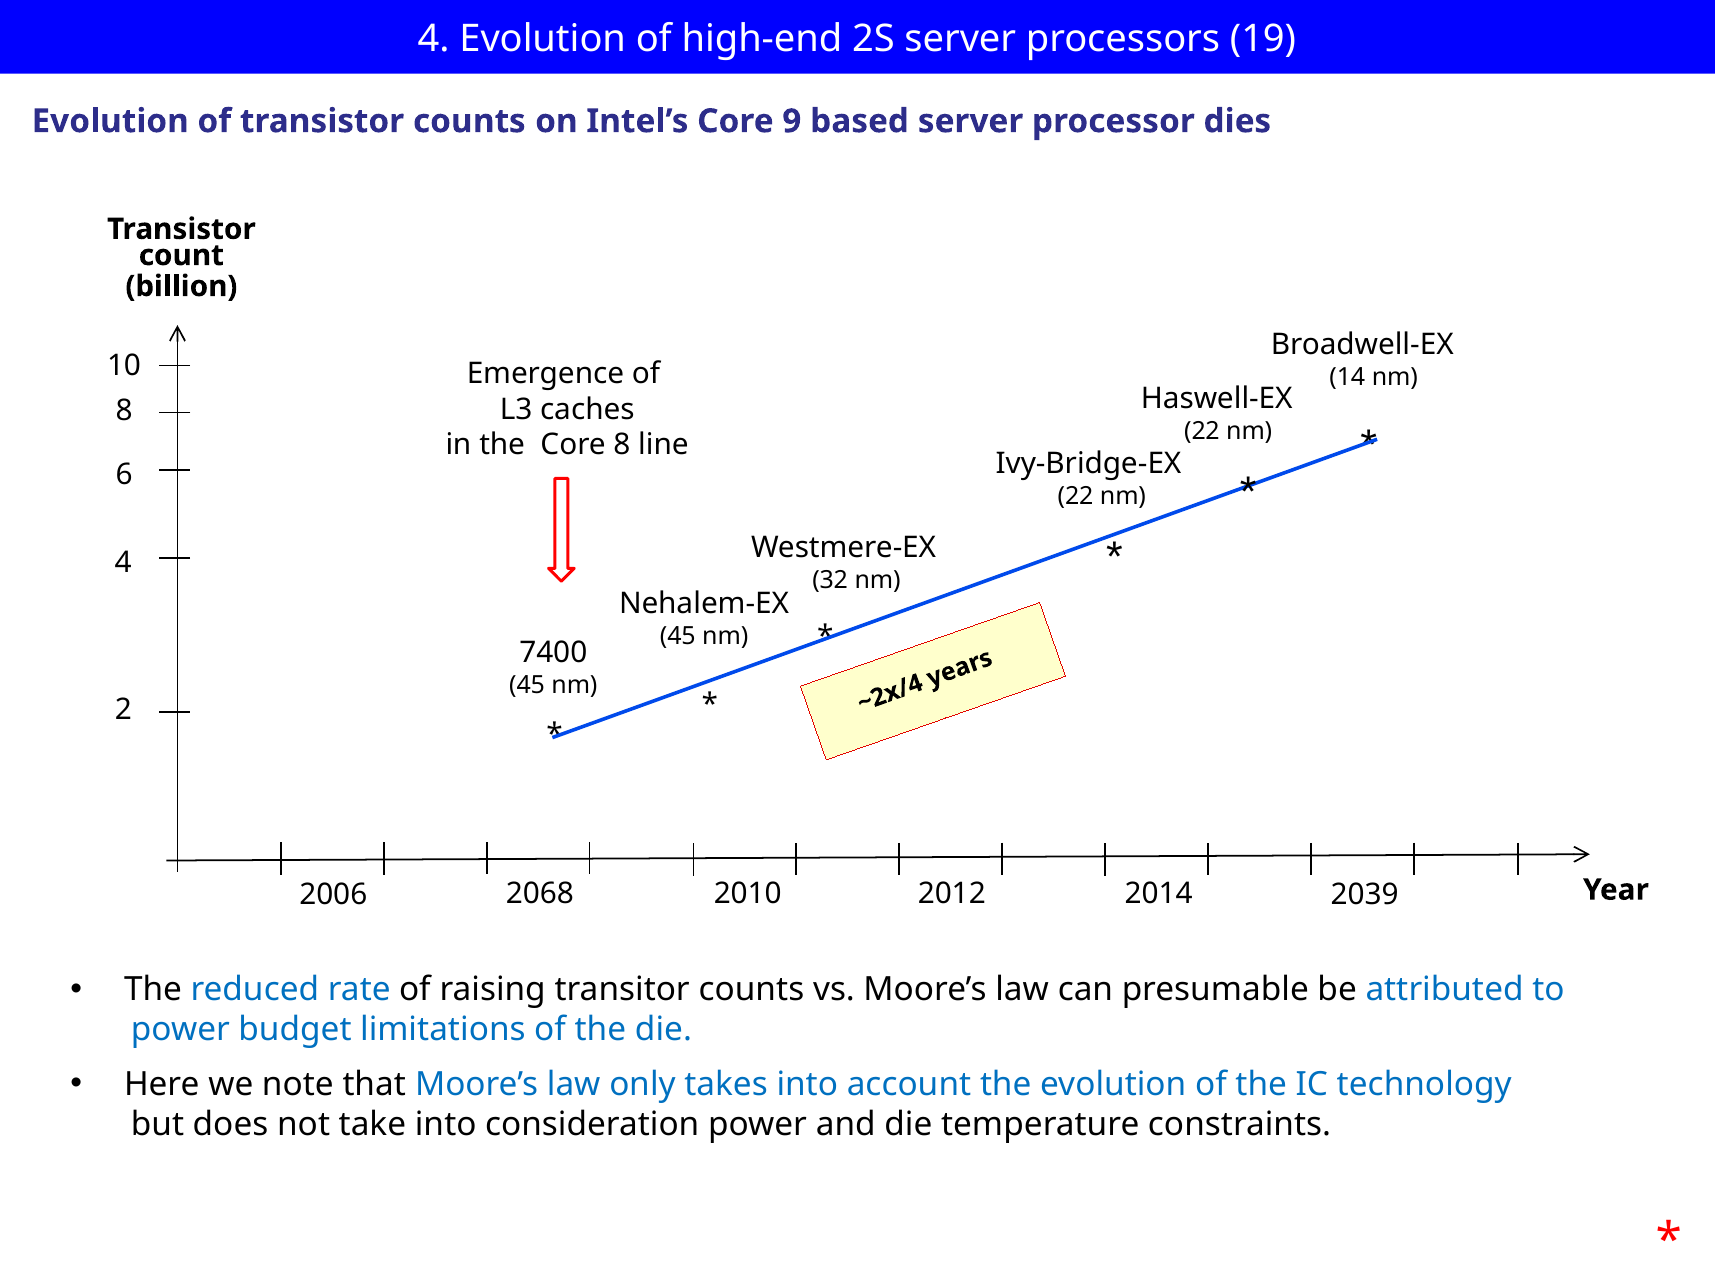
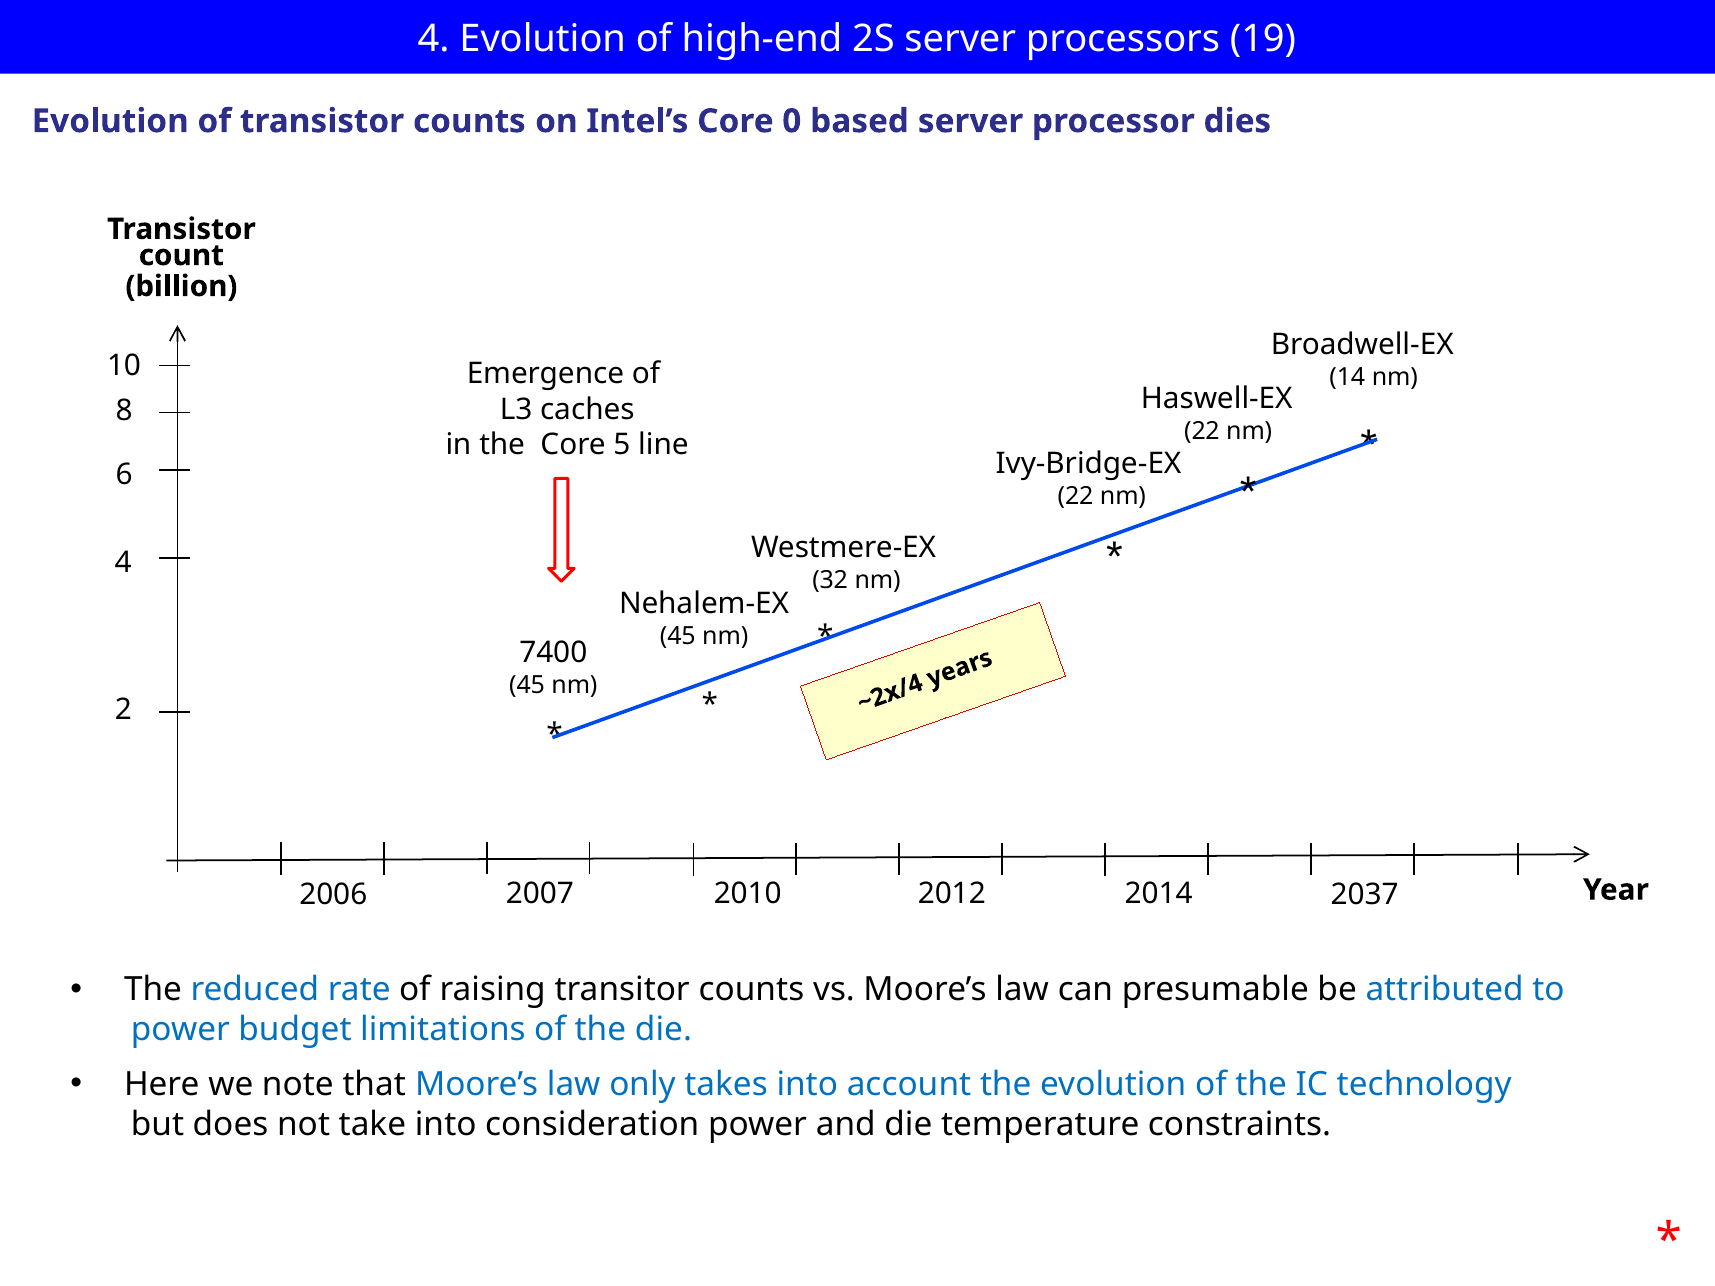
9: 9 -> 0
Core 8: 8 -> 5
2068: 2068 -> 2007
2039: 2039 -> 2037
